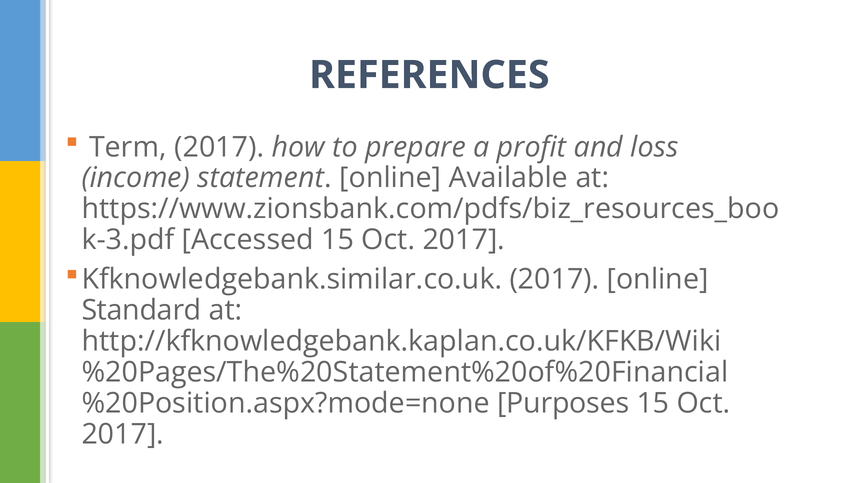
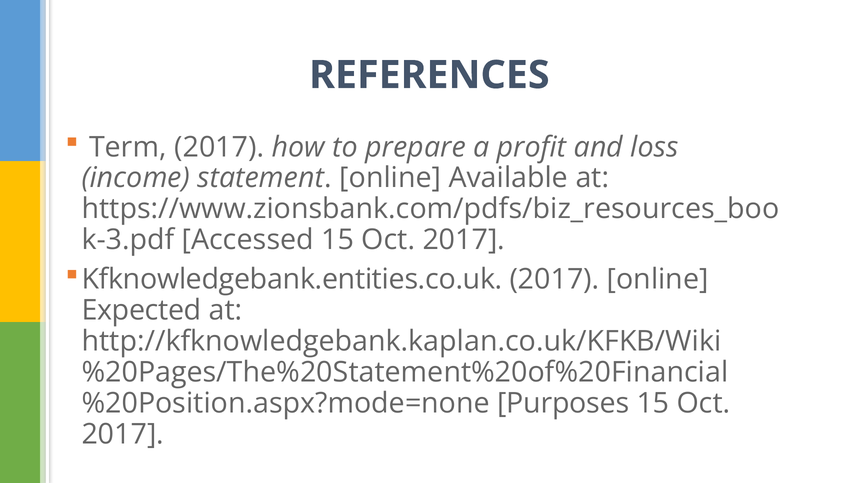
Kfknowledgebank.similar.co.uk: Kfknowledgebank.similar.co.uk -> Kfknowledgebank.entities.co.uk
Standard: Standard -> Expected
